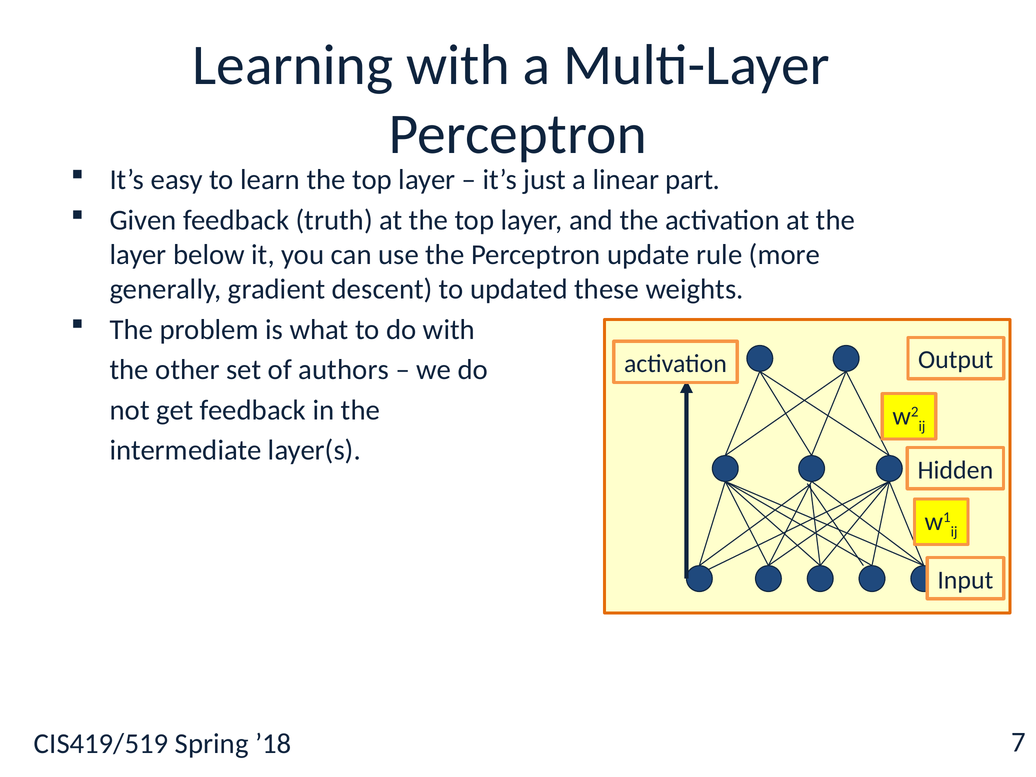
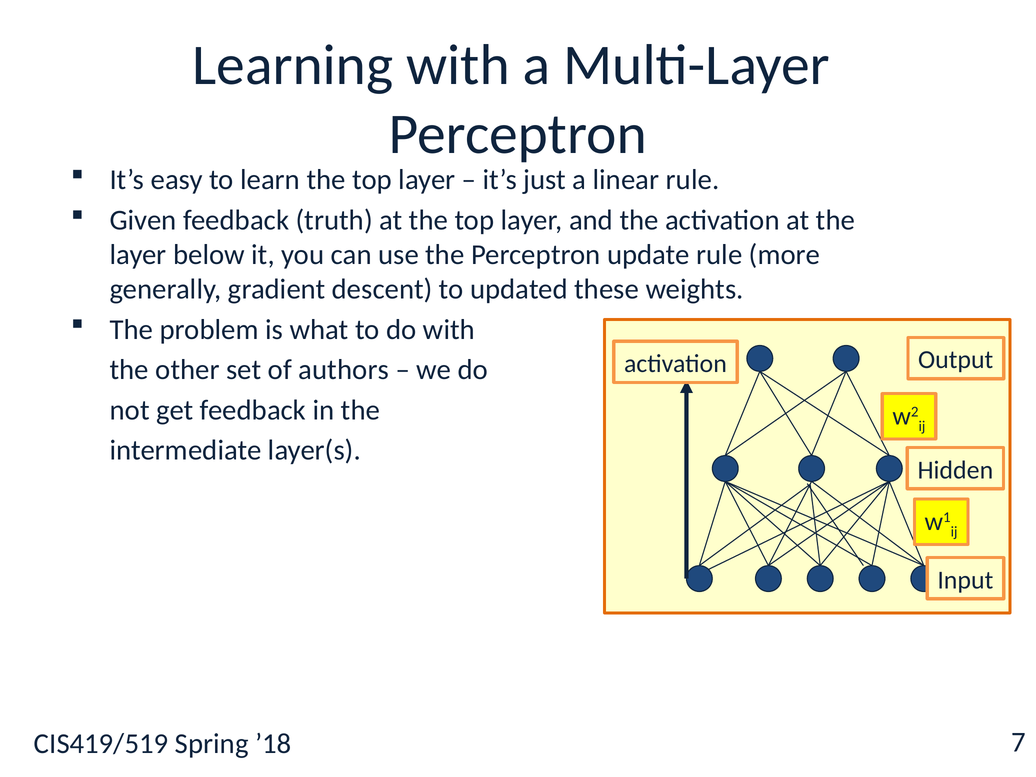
linear part: part -> rule
